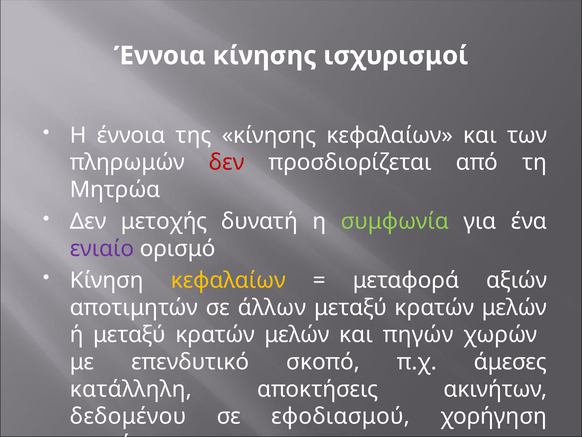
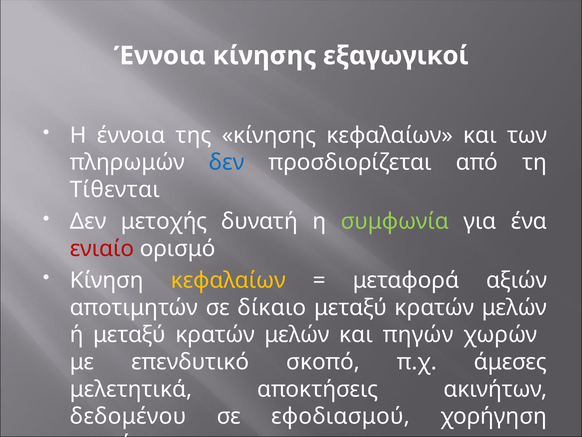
ισχυρισμοί: ισχυρισμοί -> εξαγωγικοί
δεν at (227, 162) colour: red -> blue
Μητρώα: Μητρώα -> Τίθενται
ενιαίο colour: purple -> red
άλλων: άλλων -> δίκαιο
κατάλληλη: κατάλληλη -> μελετητικά
